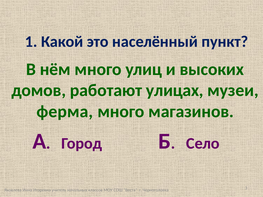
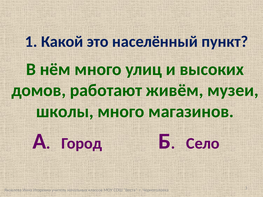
улицах: улицах -> живём
ферма: ферма -> школы
